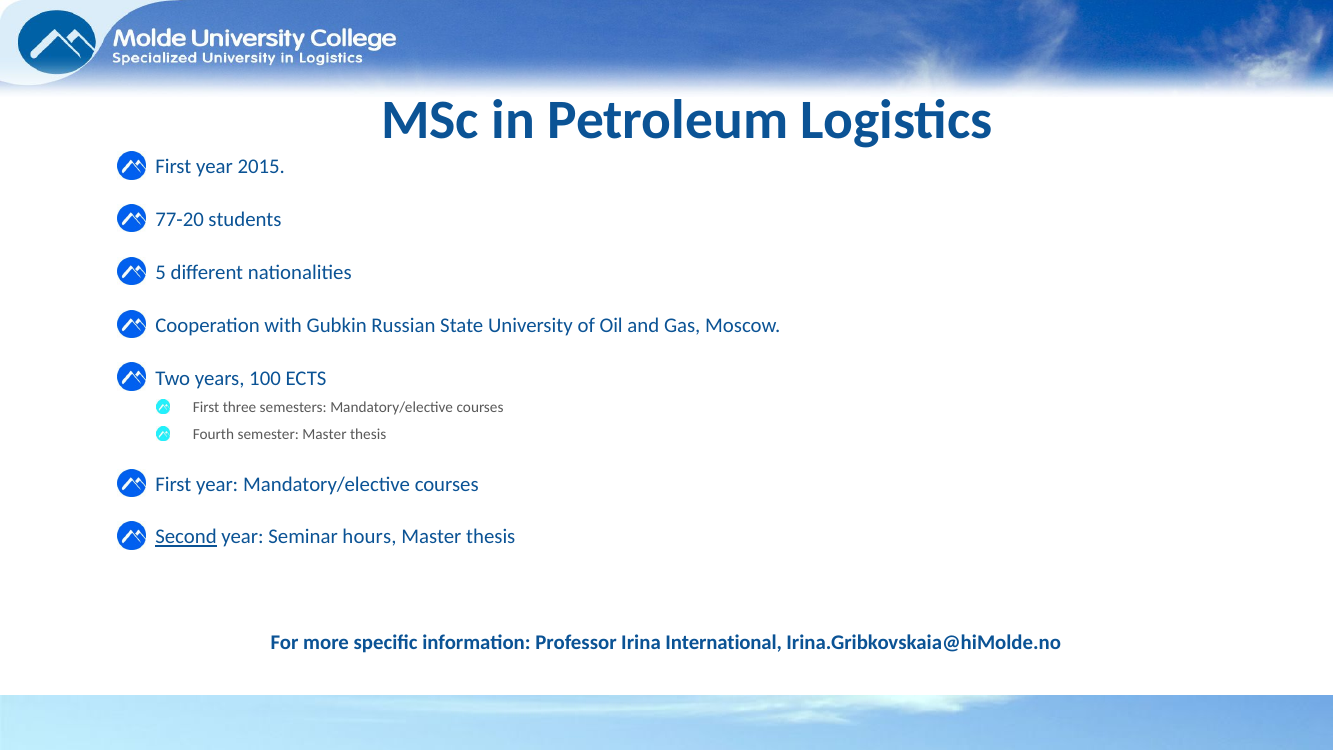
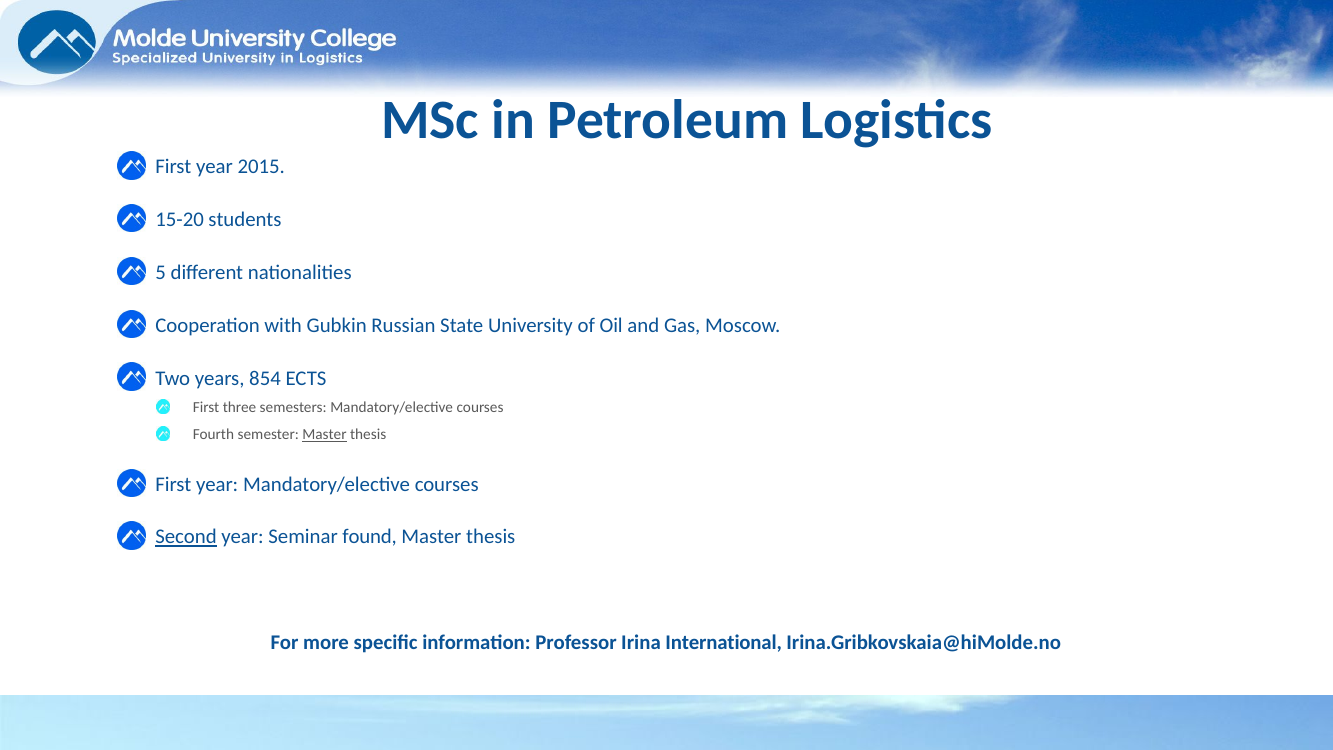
77-20: 77-20 -> 15-20
100: 100 -> 854
Master at (324, 434) underline: none -> present
hours: hours -> found
